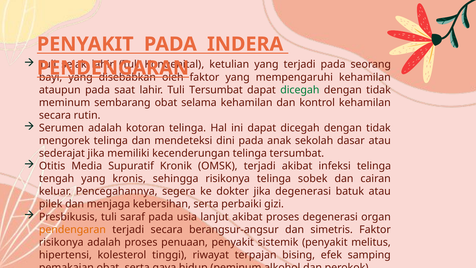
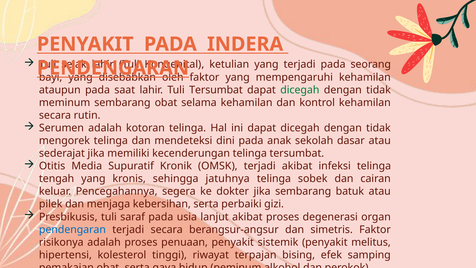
sehingga risikonya: risikonya -> jatuhnya
jika degenerasi: degenerasi -> sembarang
pendengaran at (72, 229) colour: orange -> blue
